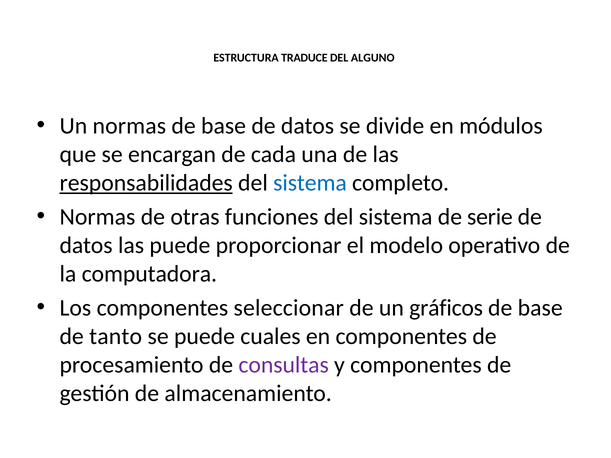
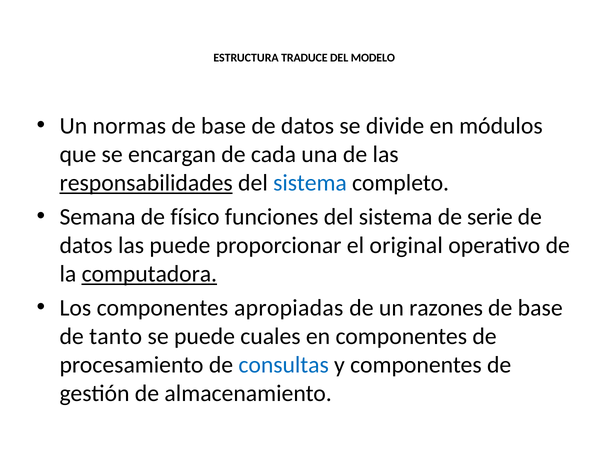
ALGUNO: ALGUNO -> MODELO
Normas at (97, 217): Normas -> Semana
otras: otras -> físico
modelo: modelo -> original
computadora underline: none -> present
seleccionar: seleccionar -> apropiadas
gráficos: gráficos -> razones
consultas colour: purple -> blue
